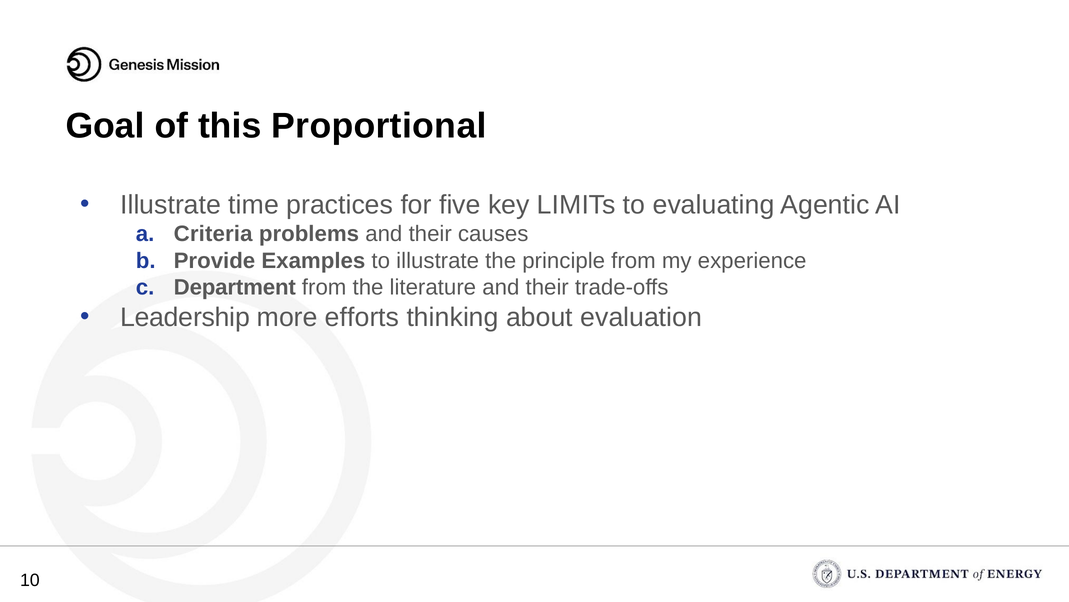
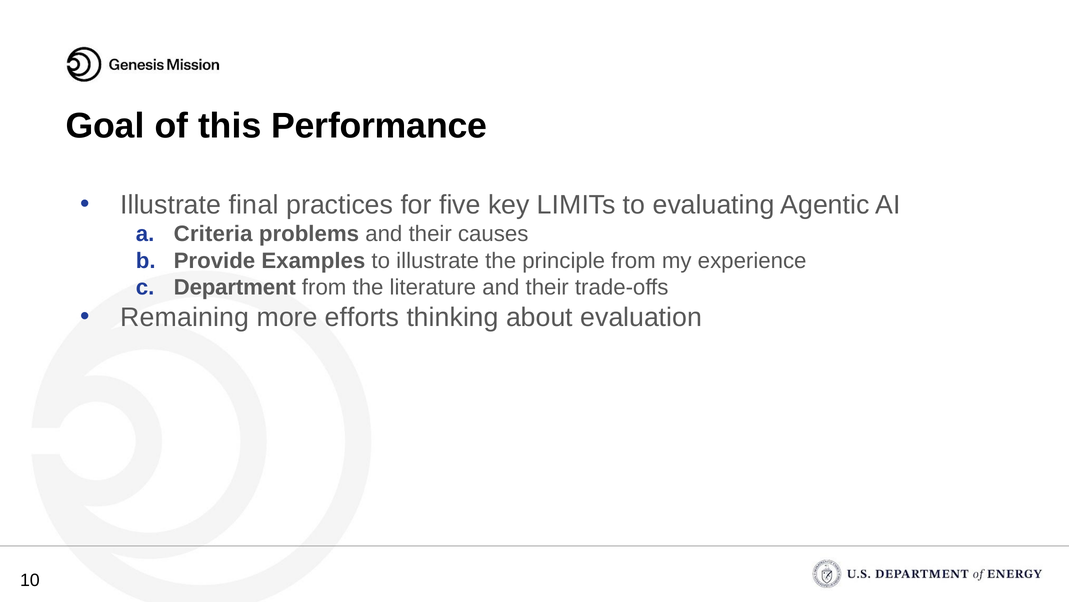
Proportional: Proportional -> Performance
time: time -> final
Leadership: Leadership -> Remaining
